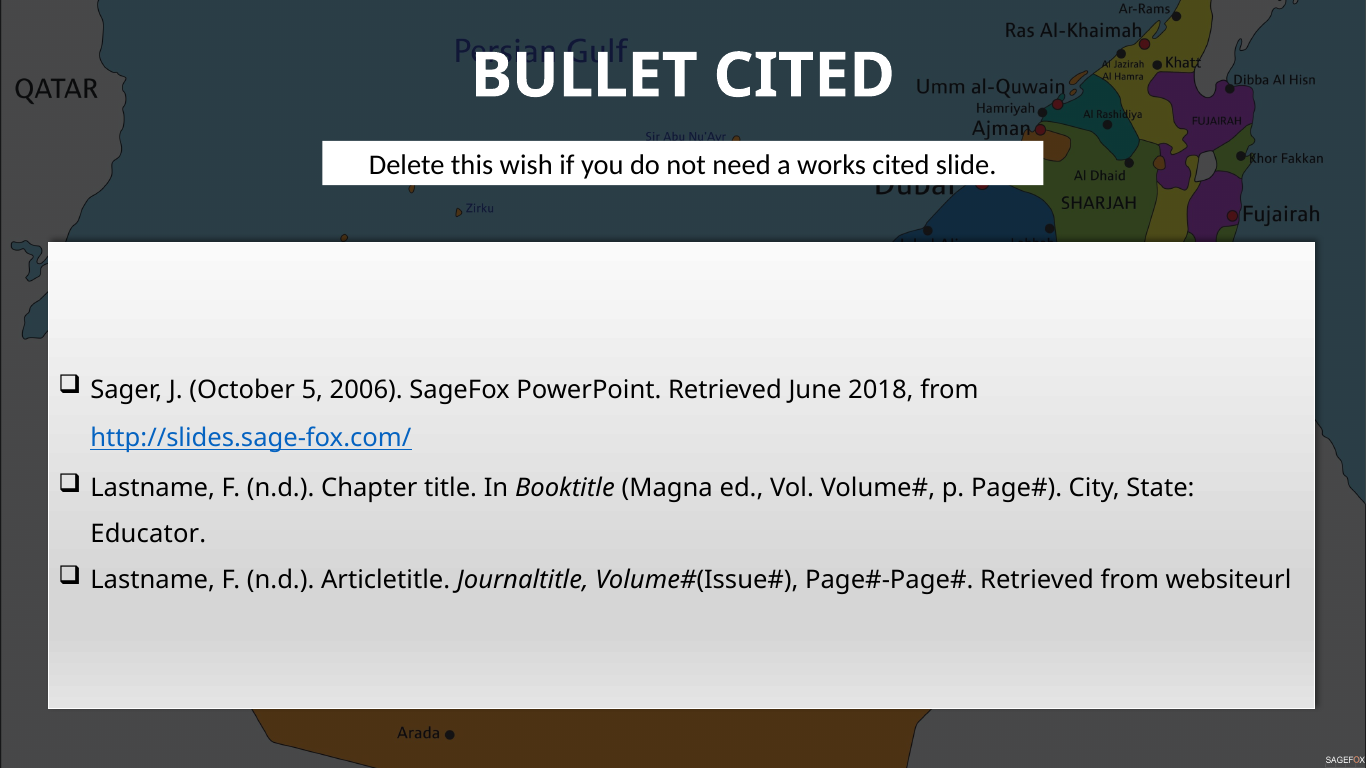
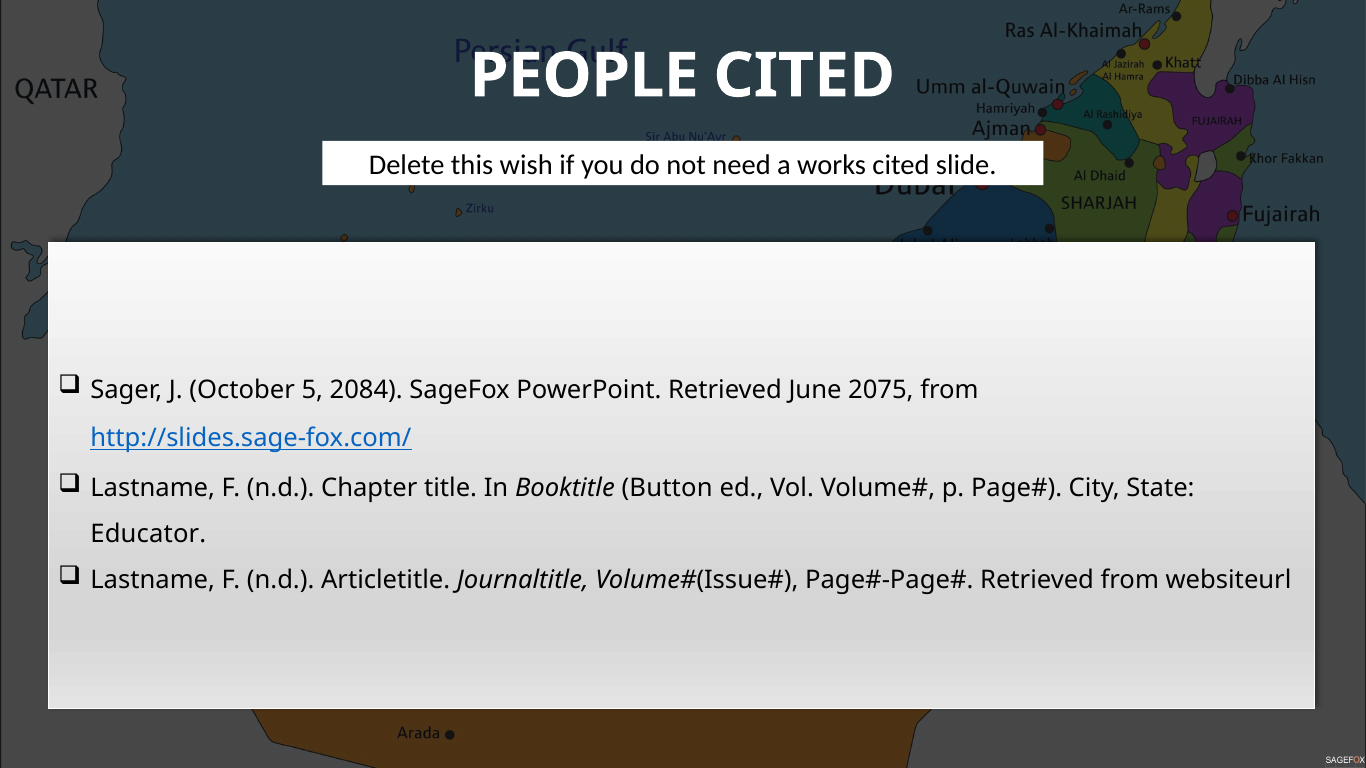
BULLET: BULLET -> PEOPLE
2006: 2006 -> 2084
2018: 2018 -> 2075
Magna: Magna -> Button
